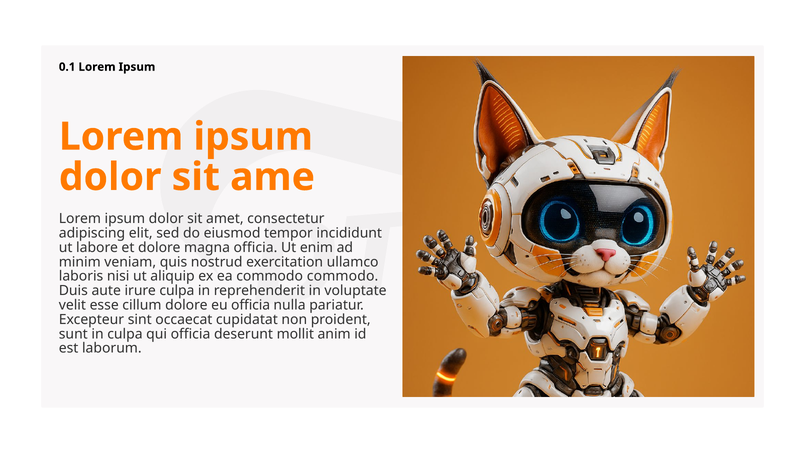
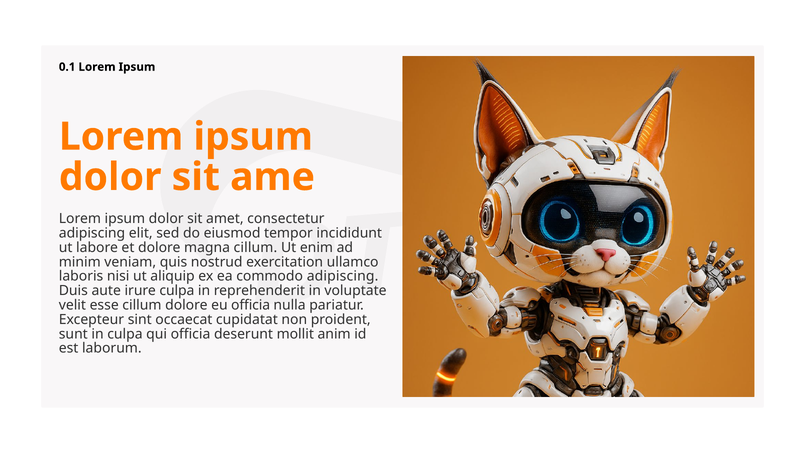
magna officia: officia -> cillum
commodo commodo: commodo -> adipiscing
